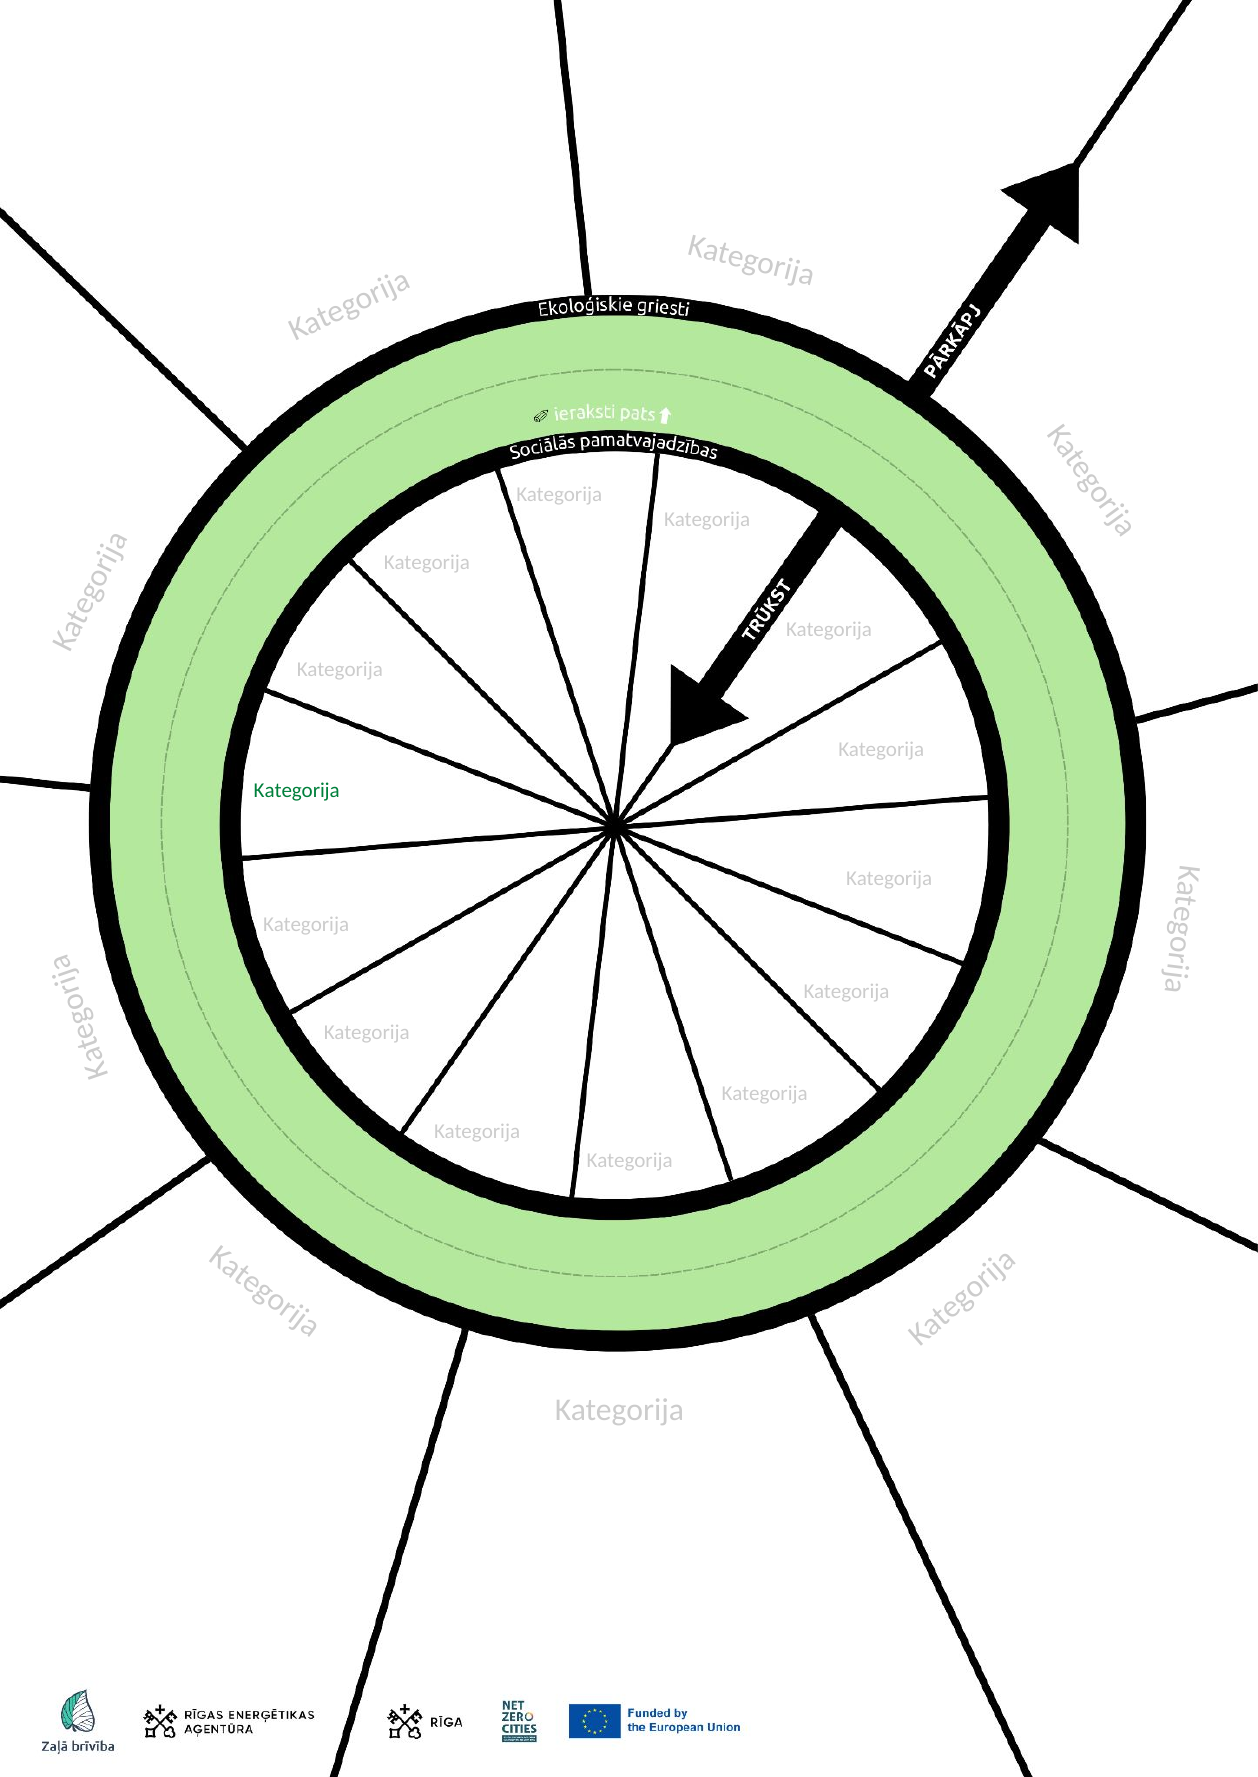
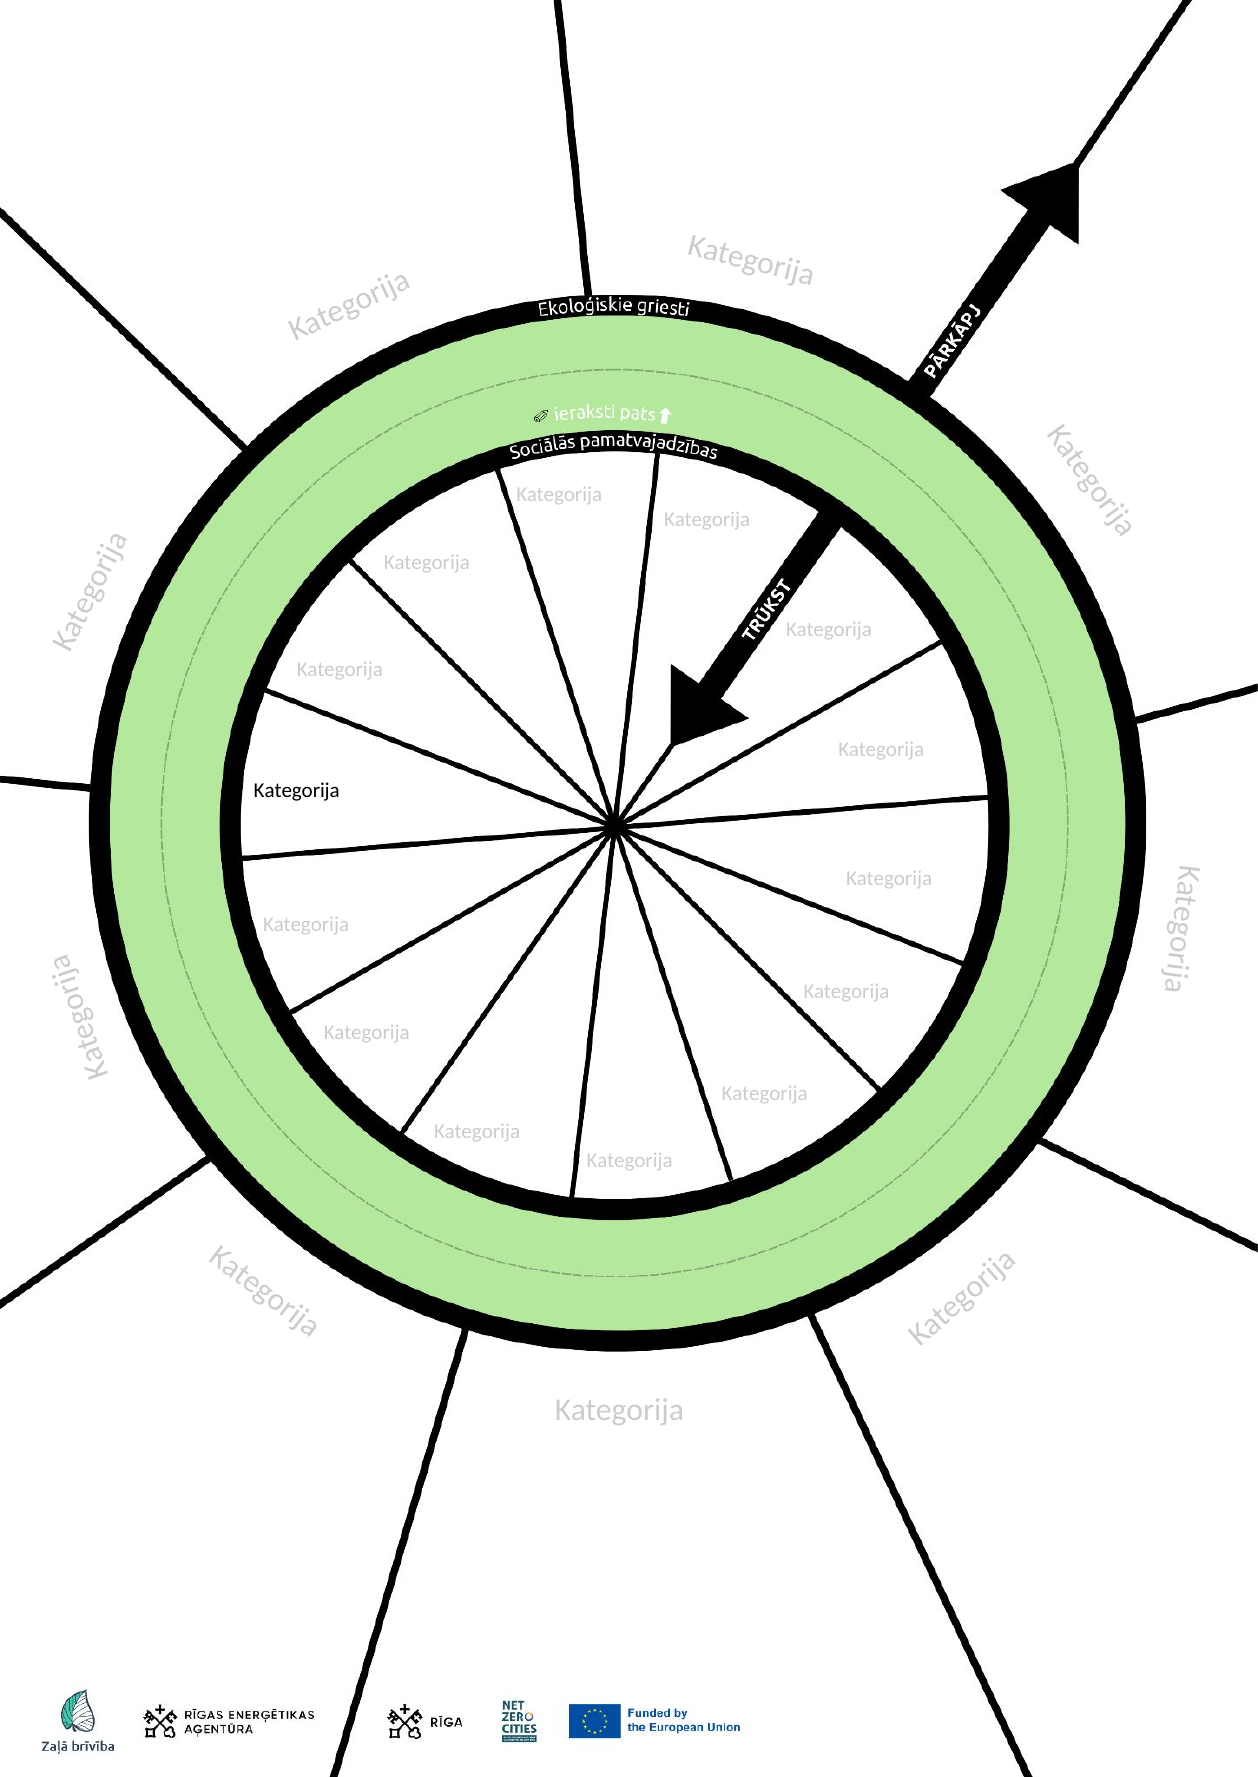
Kategorija at (297, 791) colour: green -> black
